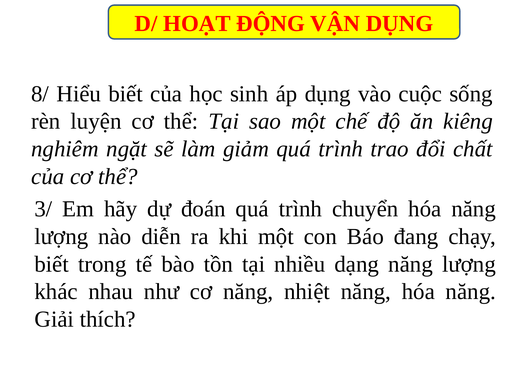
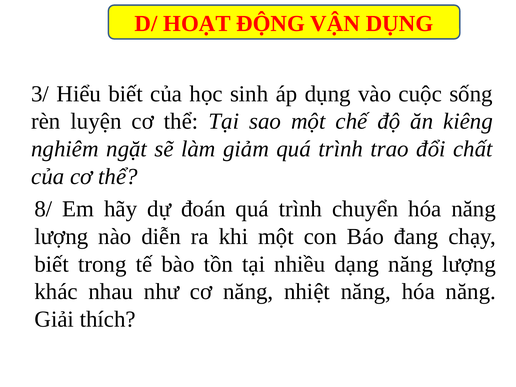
8/: 8/ -> 3/
3/: 3/ -> 8/
